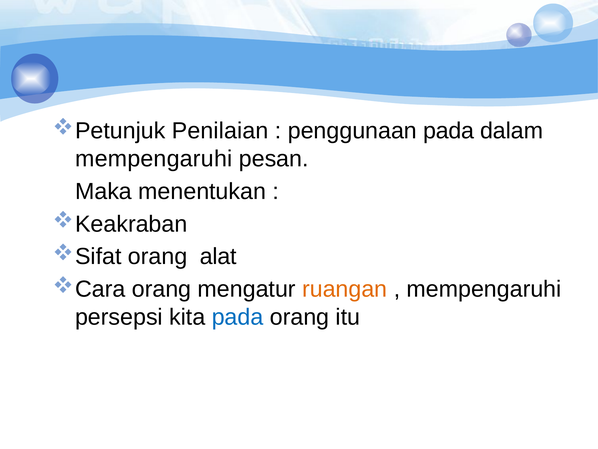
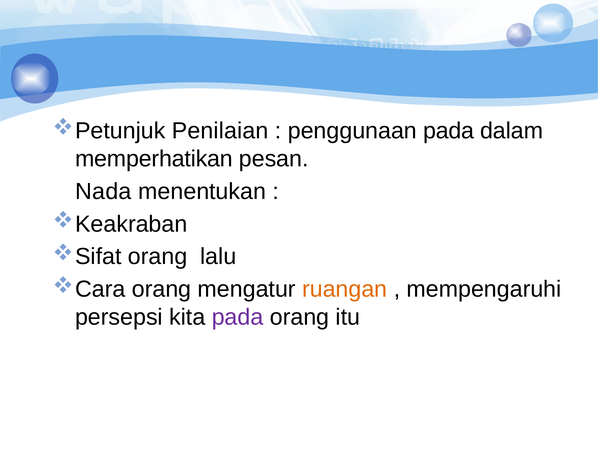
mempengaruhi at (154, 159): mempengaruhi -> memperhatikan
Maka: Maka -> Nada
alat: alat -> lalu
pada at (238, 317) colour: blue -> purple
